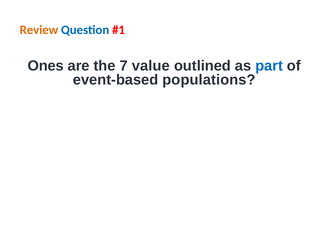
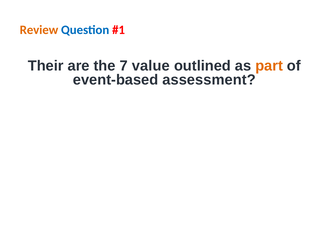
Ones: Ones -> Their
part colour: blue -> orange
populations: populations -> assessment
